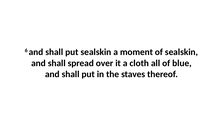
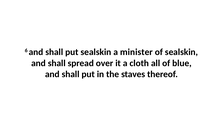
moment: moment -> minister
